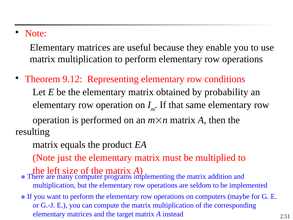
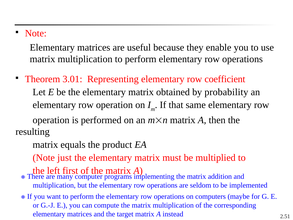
9.12: 9.12 -> 3.01
conditions: conditions -> coefficient
size: size -> first
